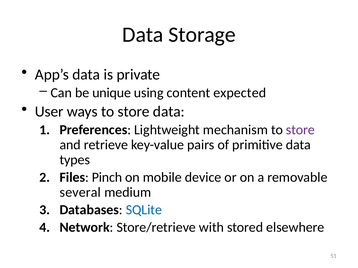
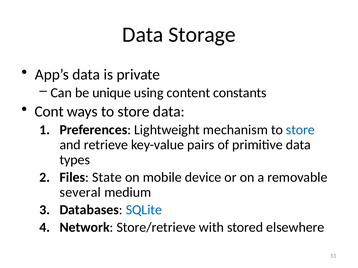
expected: expected -> constants
User: User -> Cont
store at (300, 130) colour: purple -> blue
Pinch: Pinch -> State
